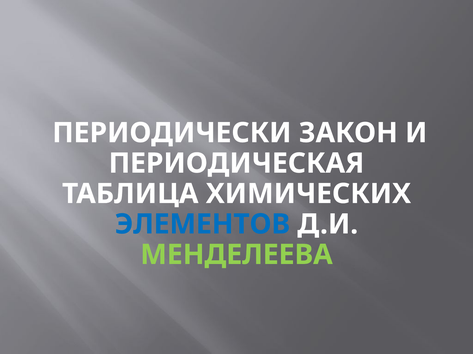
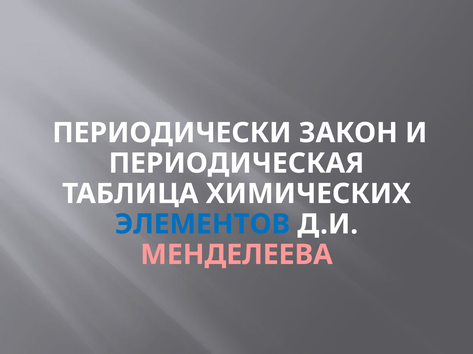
МЕНДЕЛЕЕВА colour: light green -> pink
